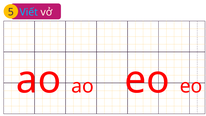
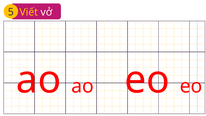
Viết colour: light blue -> yellow
